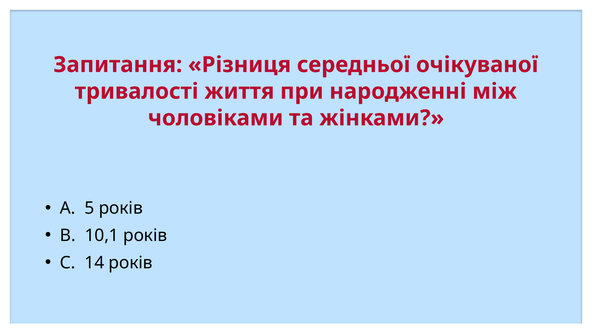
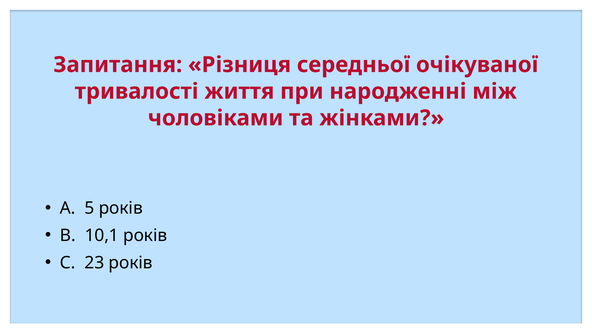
14: 14 -> 23
